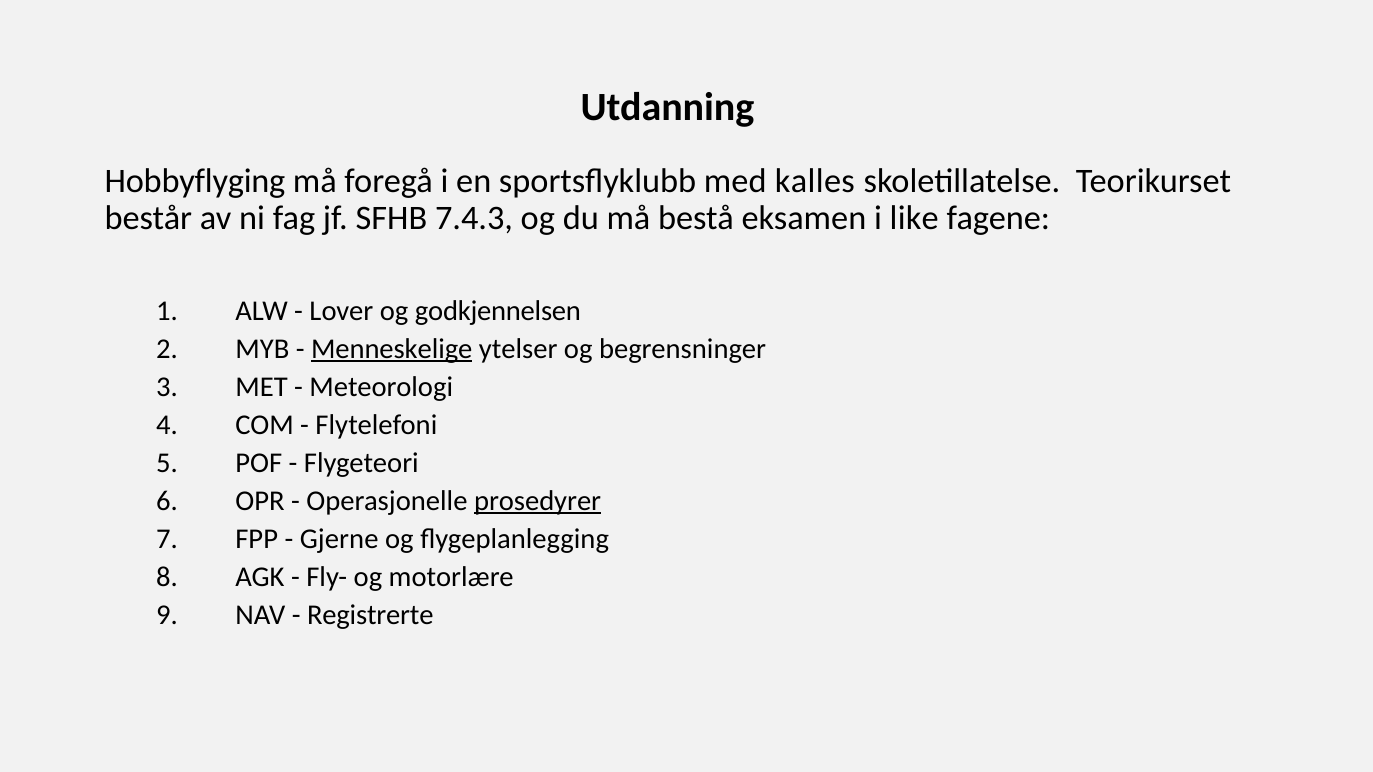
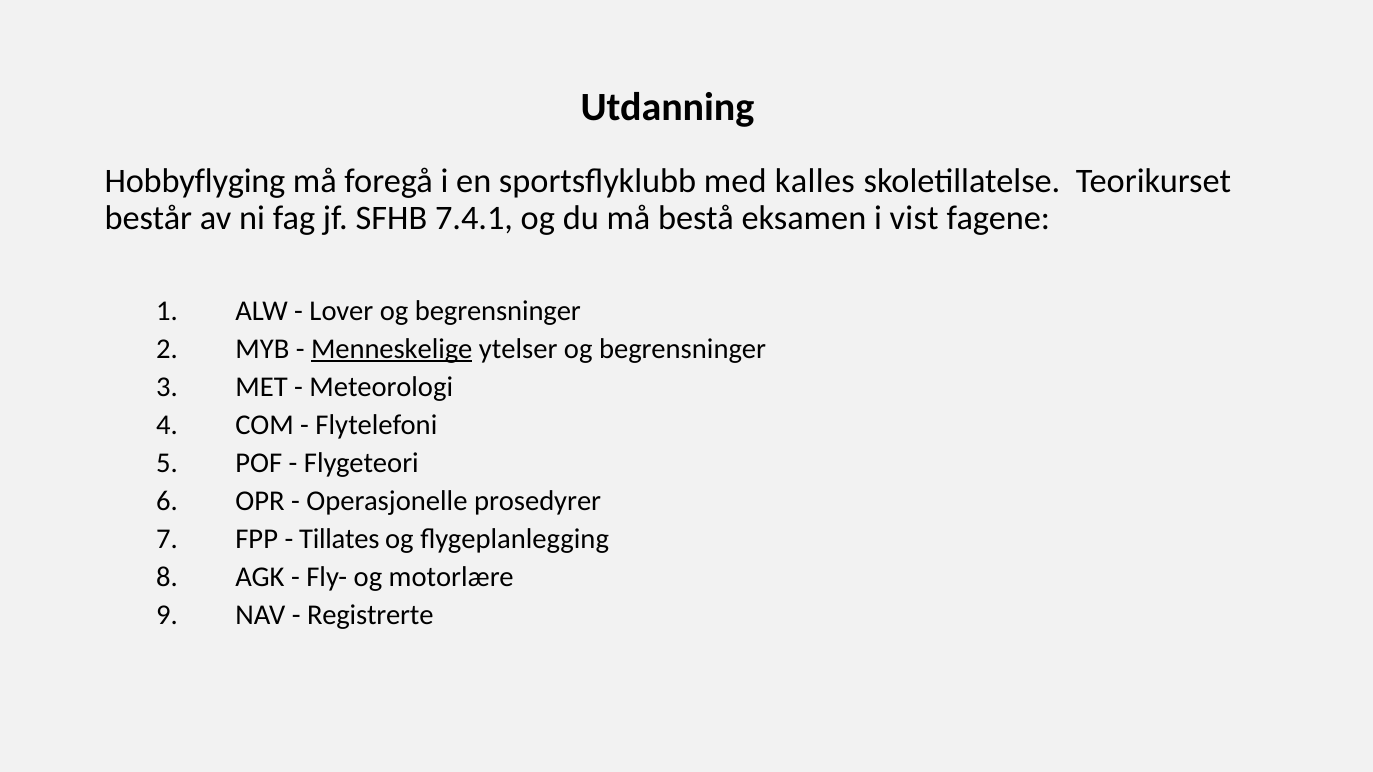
7.4.3: 7.4.3 -> 7.4.1
like: like -> vist
Lover og godkjennelsen: godkjennelsen -> begrensninger
prosedyrer underline: present -> none
Gjerne: Gjerne -> Tillates
